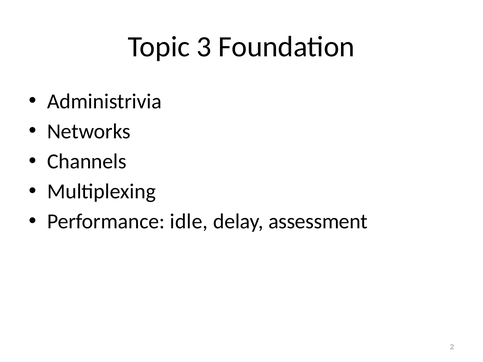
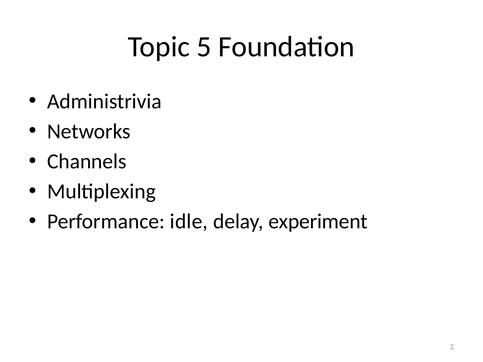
3: 3 -> 5
assessment: assessment -> experiment
